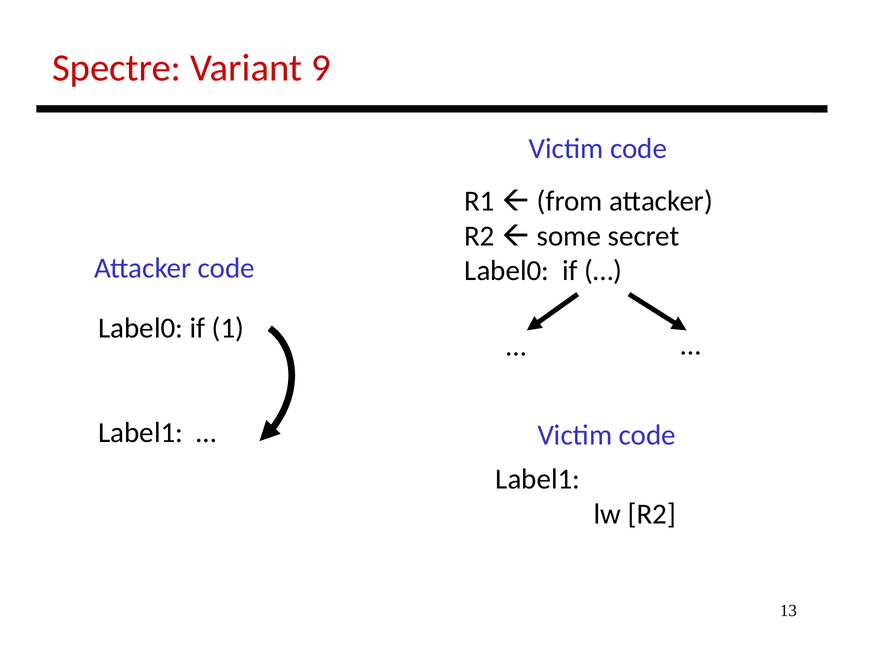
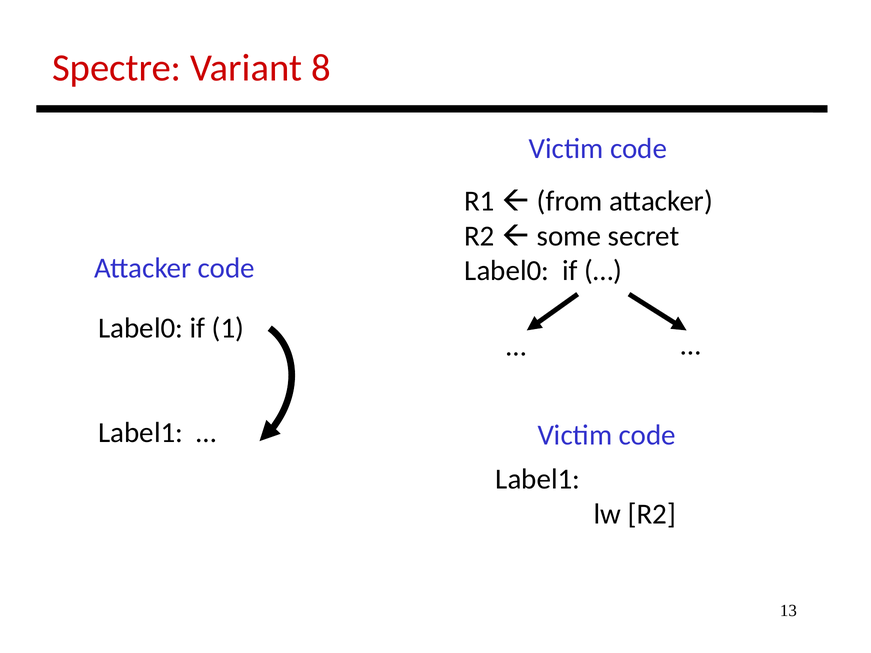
9: 9 -> 8
